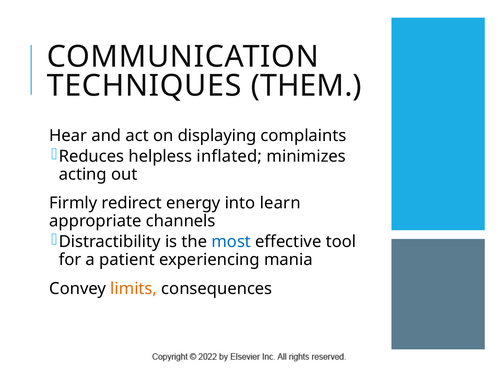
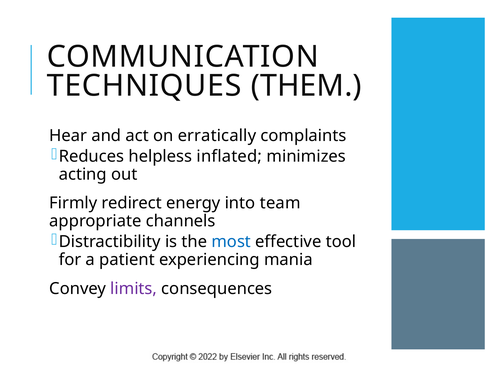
displaying: displaying -> erratically
learn: learn -> team
limits colour: orange -> purple
